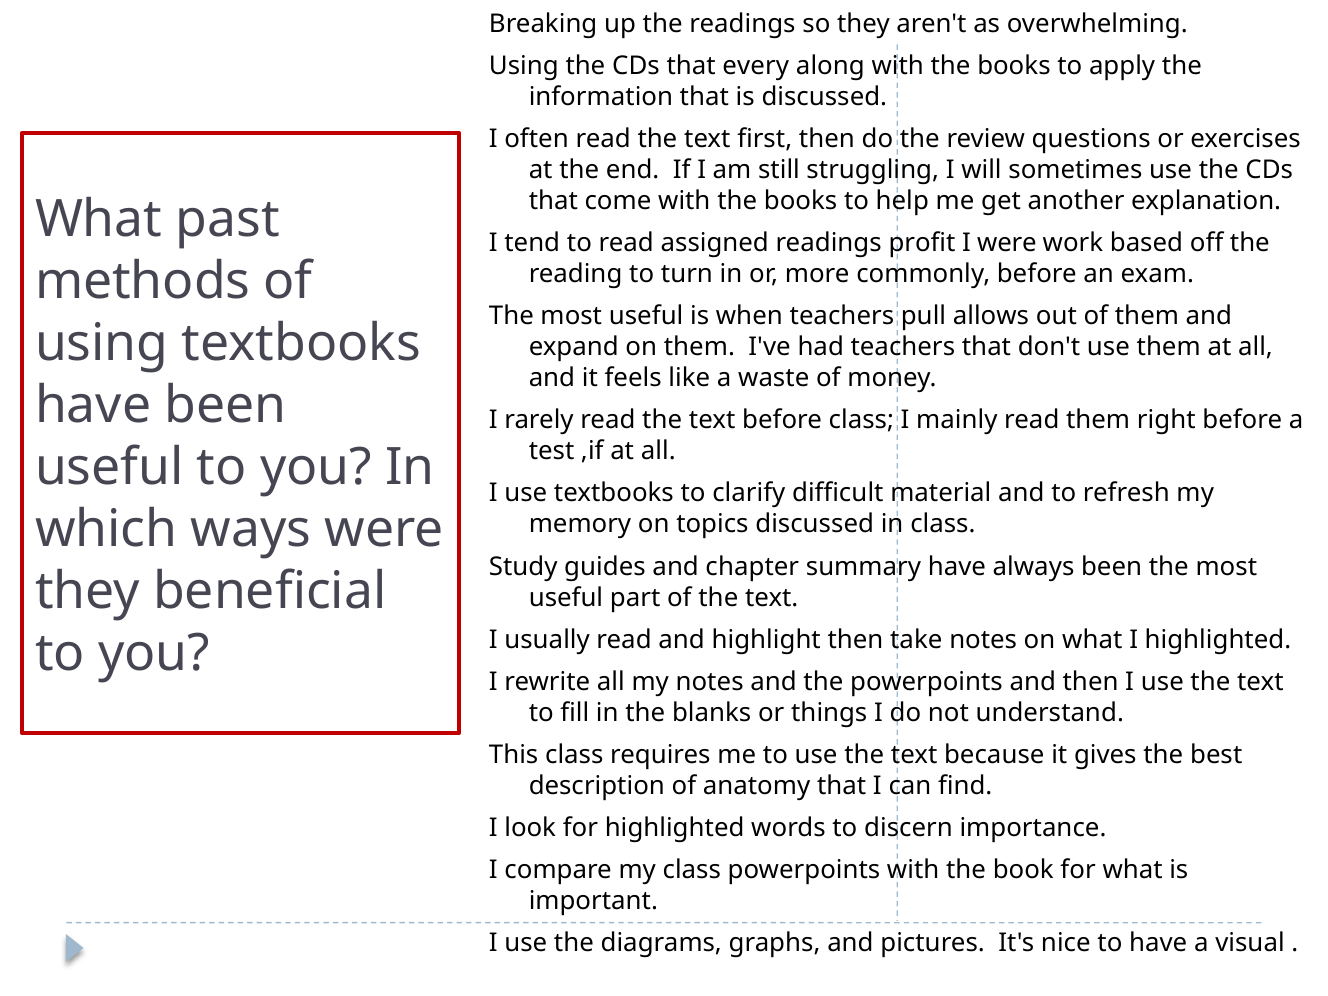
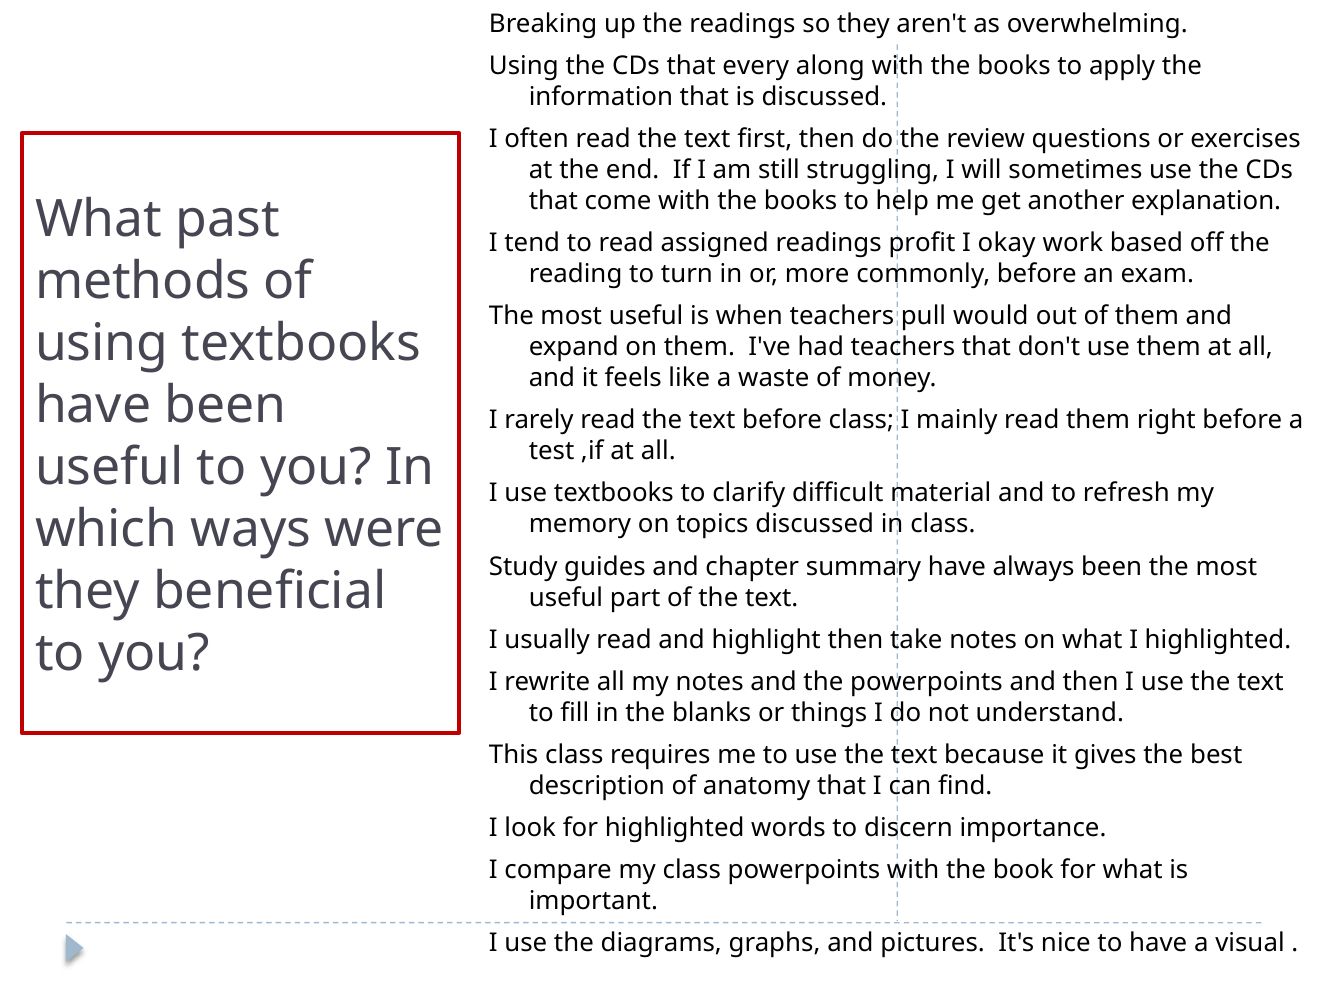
I were: were -> okay
allows: allows -> would
